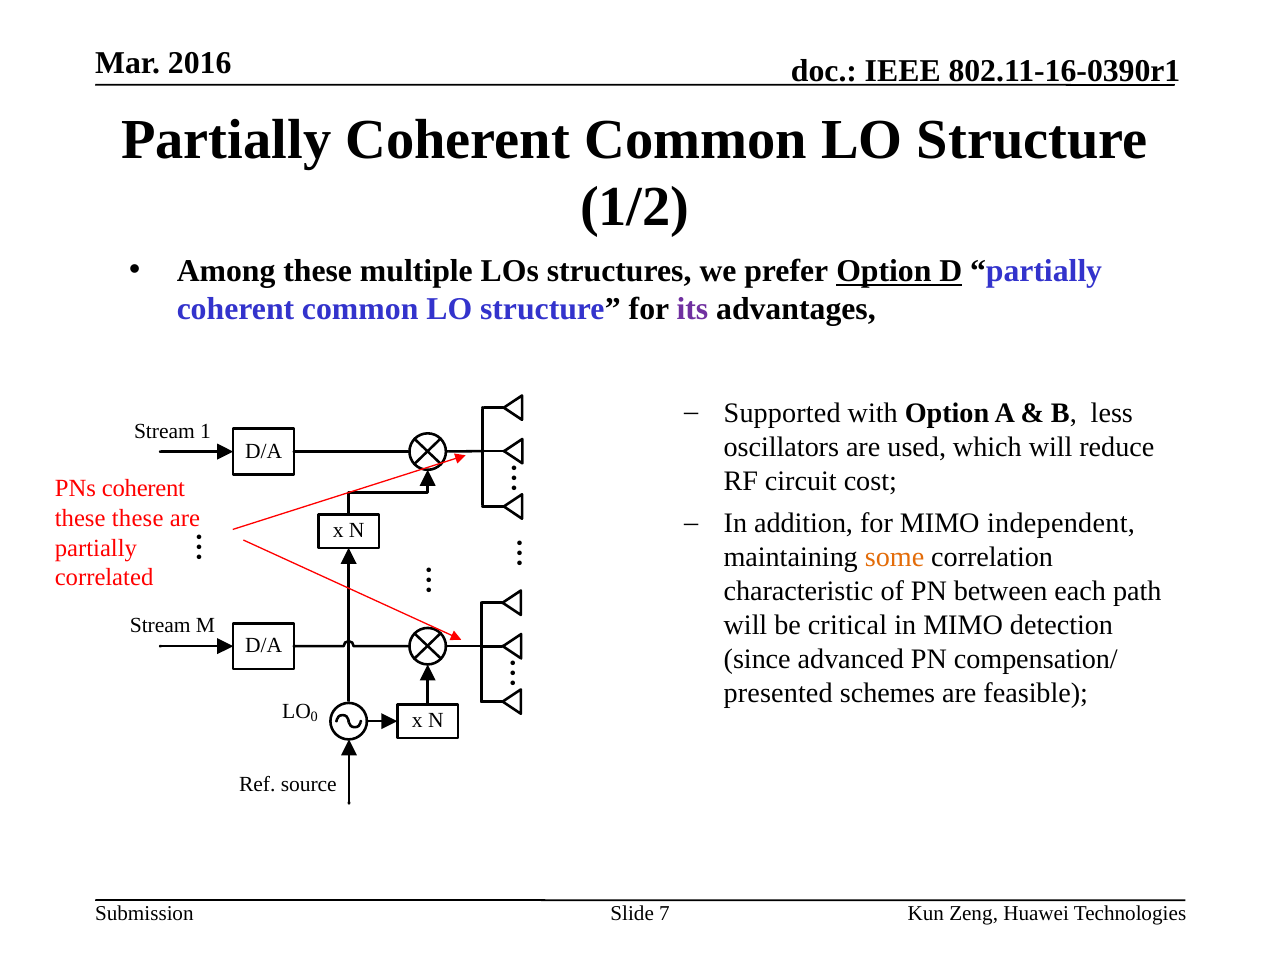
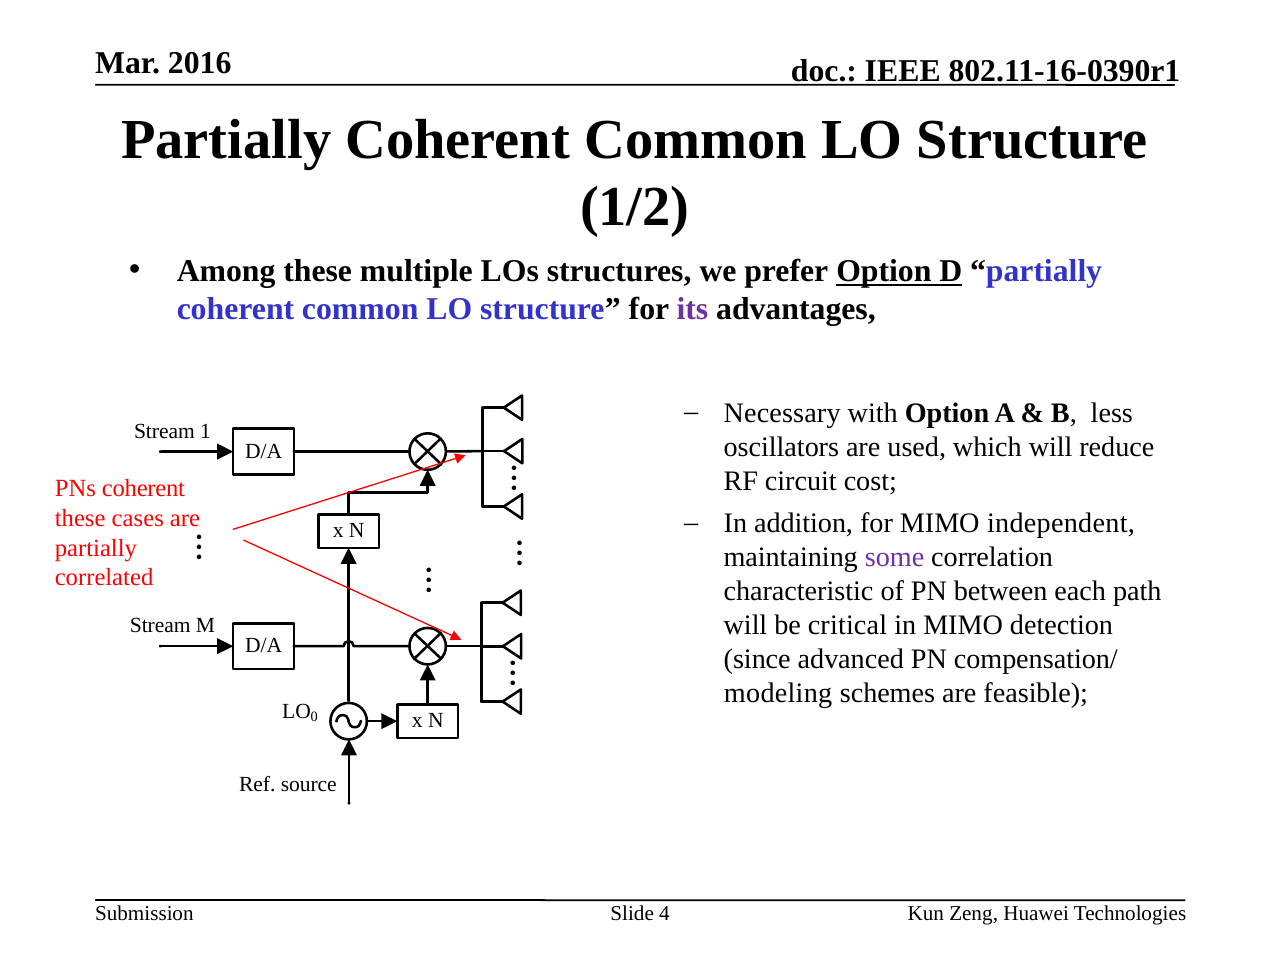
Supported: Supported -> Necessary
these these: these -> cases
some colour: orange -> purple
presented: presented -> modeling
7: 7 -> 4
